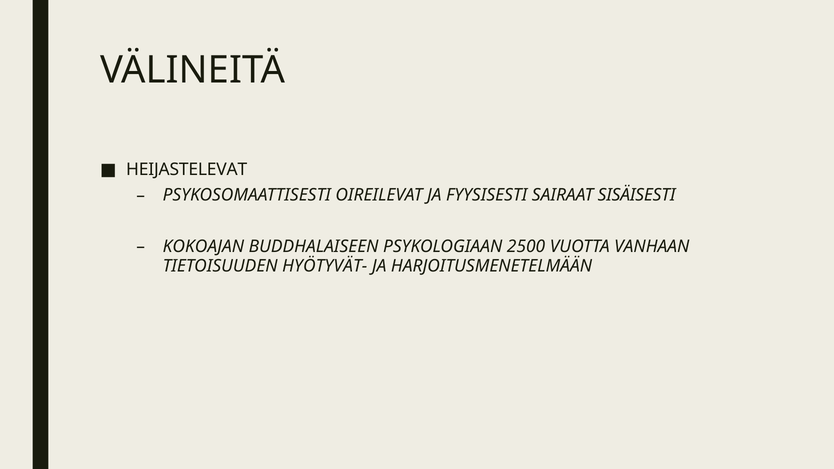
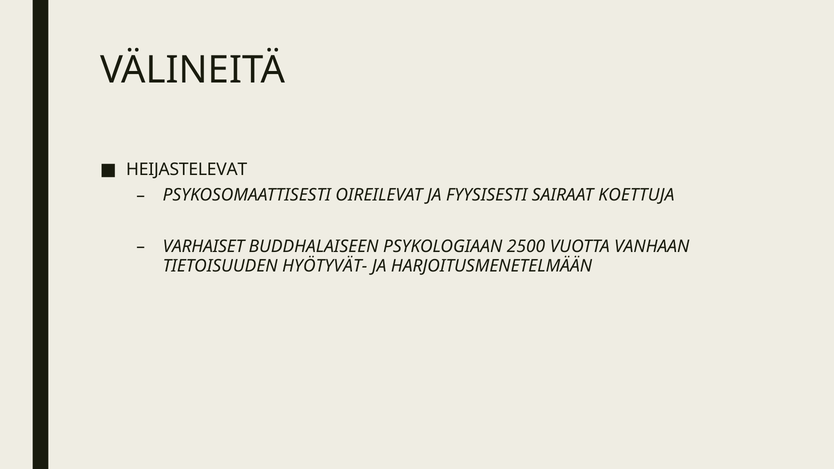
SISÄISESTI: SISÄISESTI -> KOETTUJA
KOKOAJAN: KOKOAJAN -> VARHAISET
